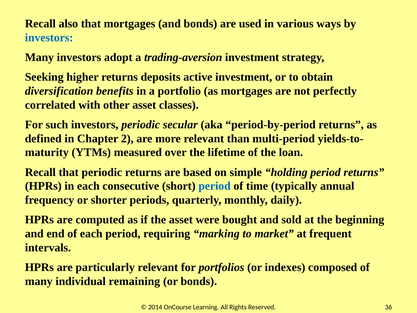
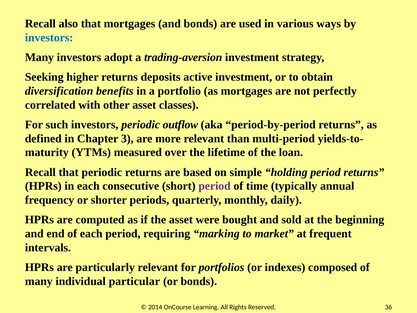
secular: secular -> outflow
2: 2 -> 3
period at (215, 186) colour: blue -> purple
remaining: remaining -> particular
